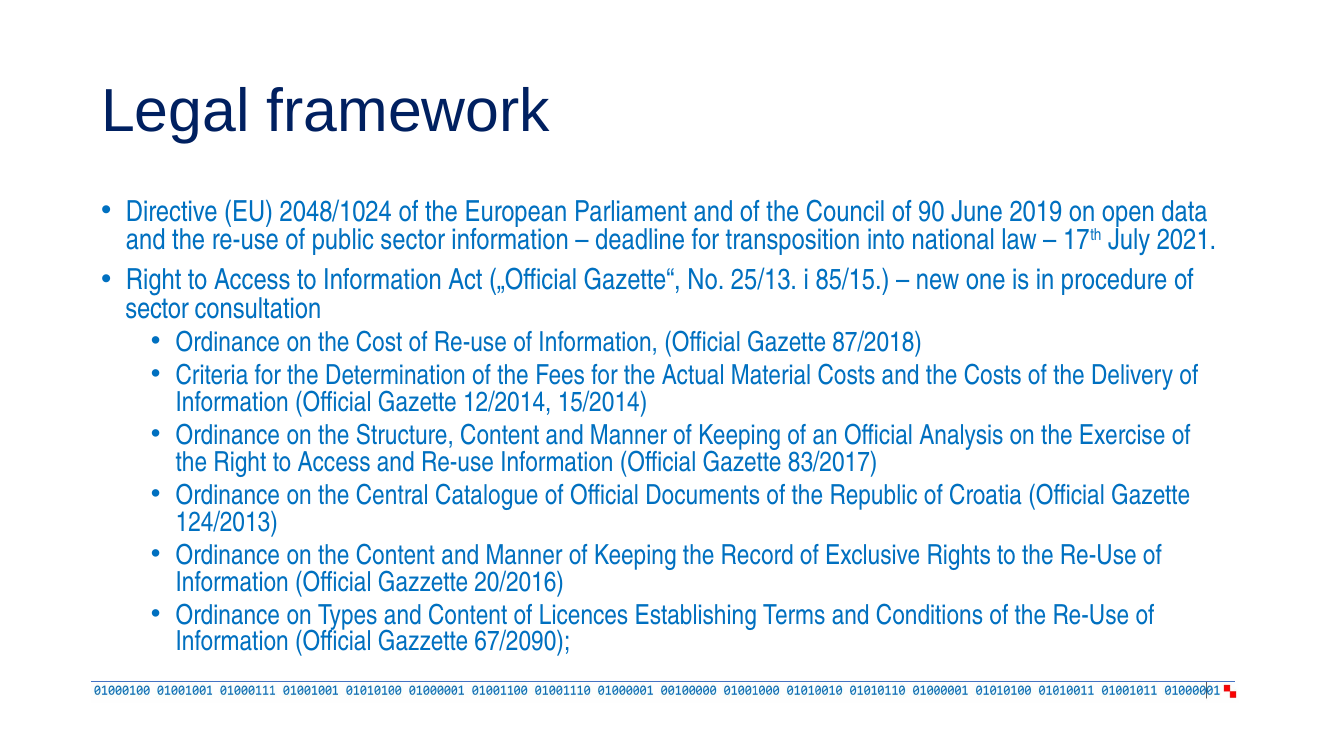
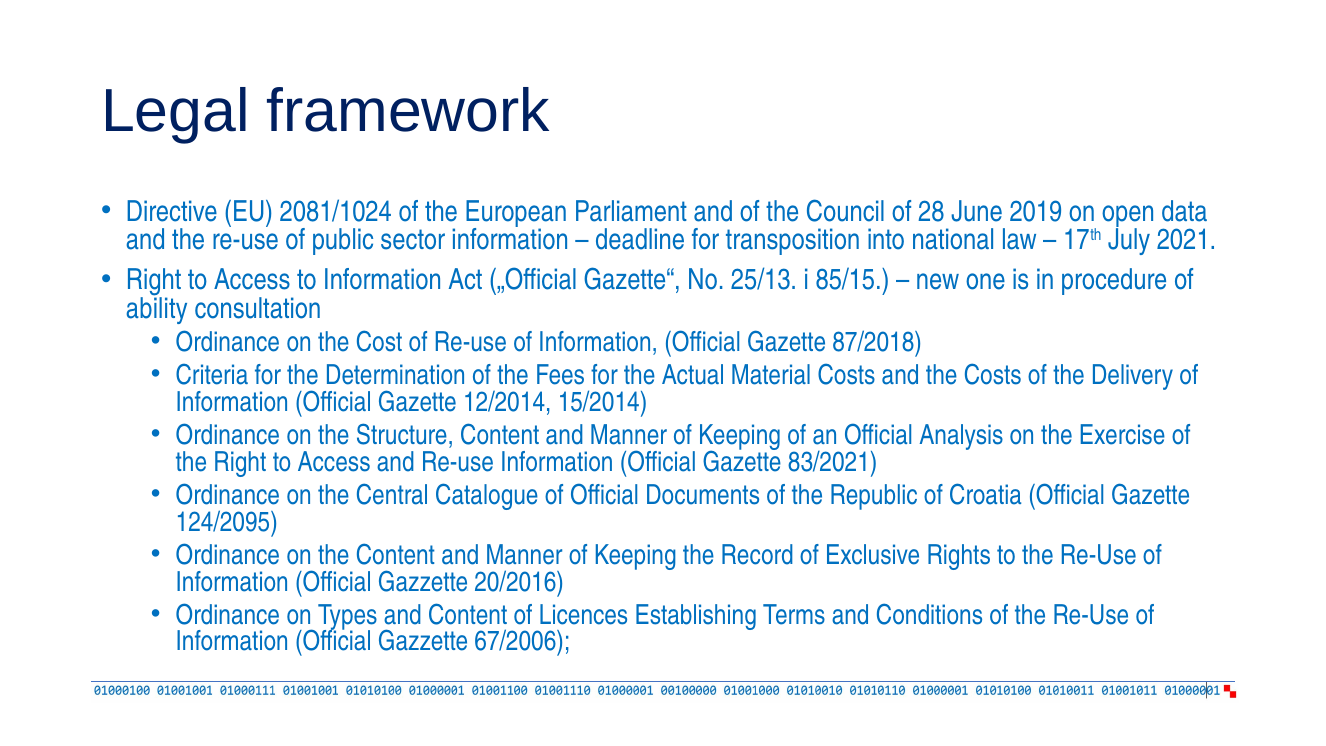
2048/1024: 2048/1024 -> 2081/1024
90: 90 -> 28
sector at (157, 308): sector -> ability
83/2017: 83/2017 -> 83/2021
124/2013: 124/2013 -> 124/2095
67/2090: 67/2090 -> 67/2006
